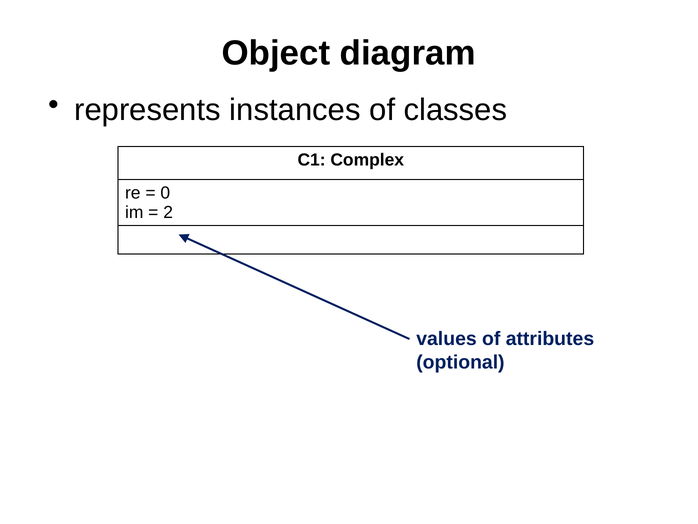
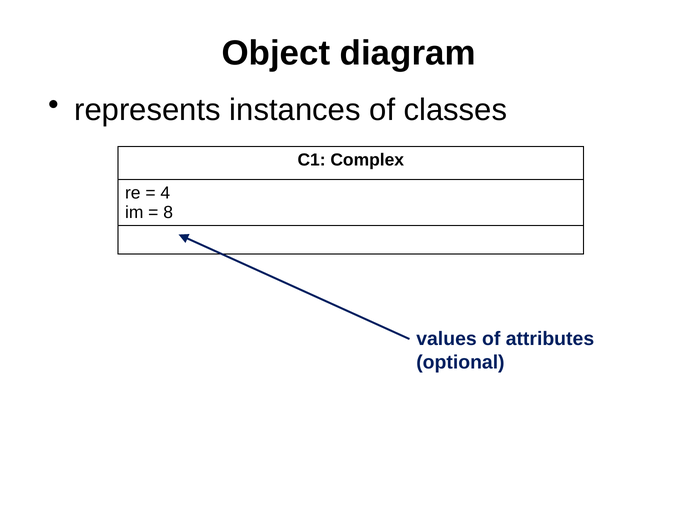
0: 0 -> 4
2: 2 -> 8
